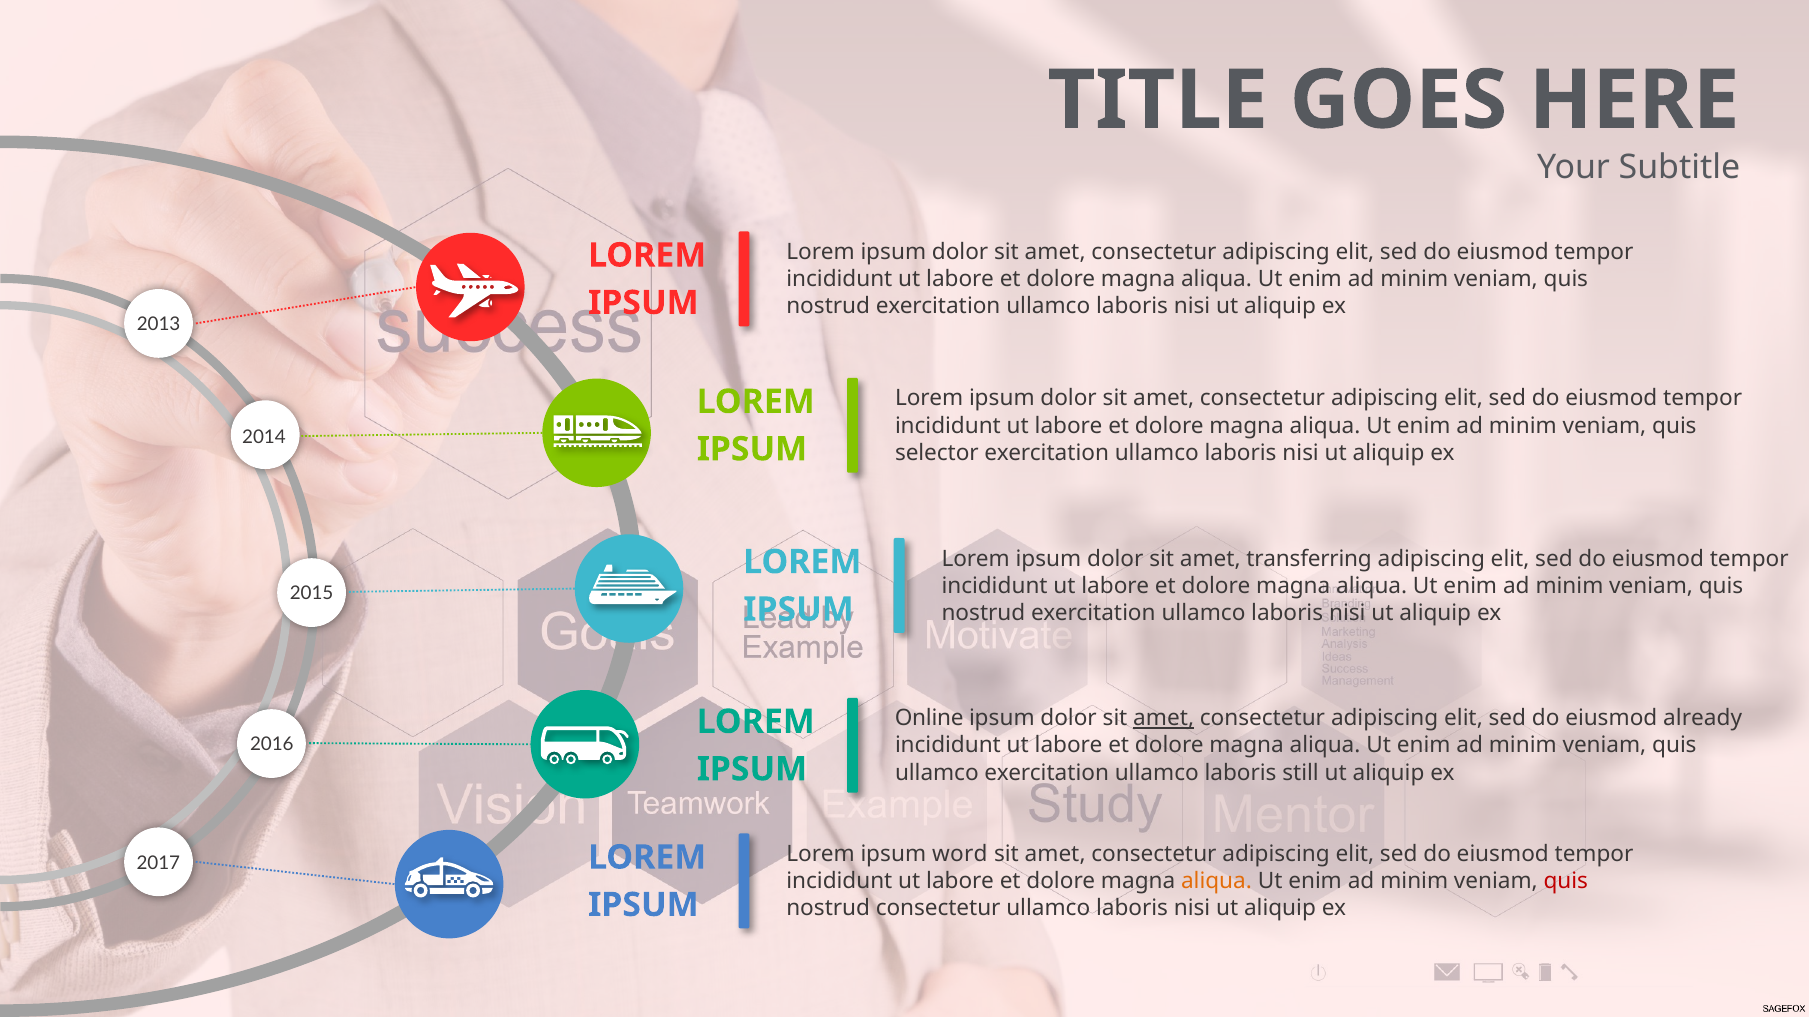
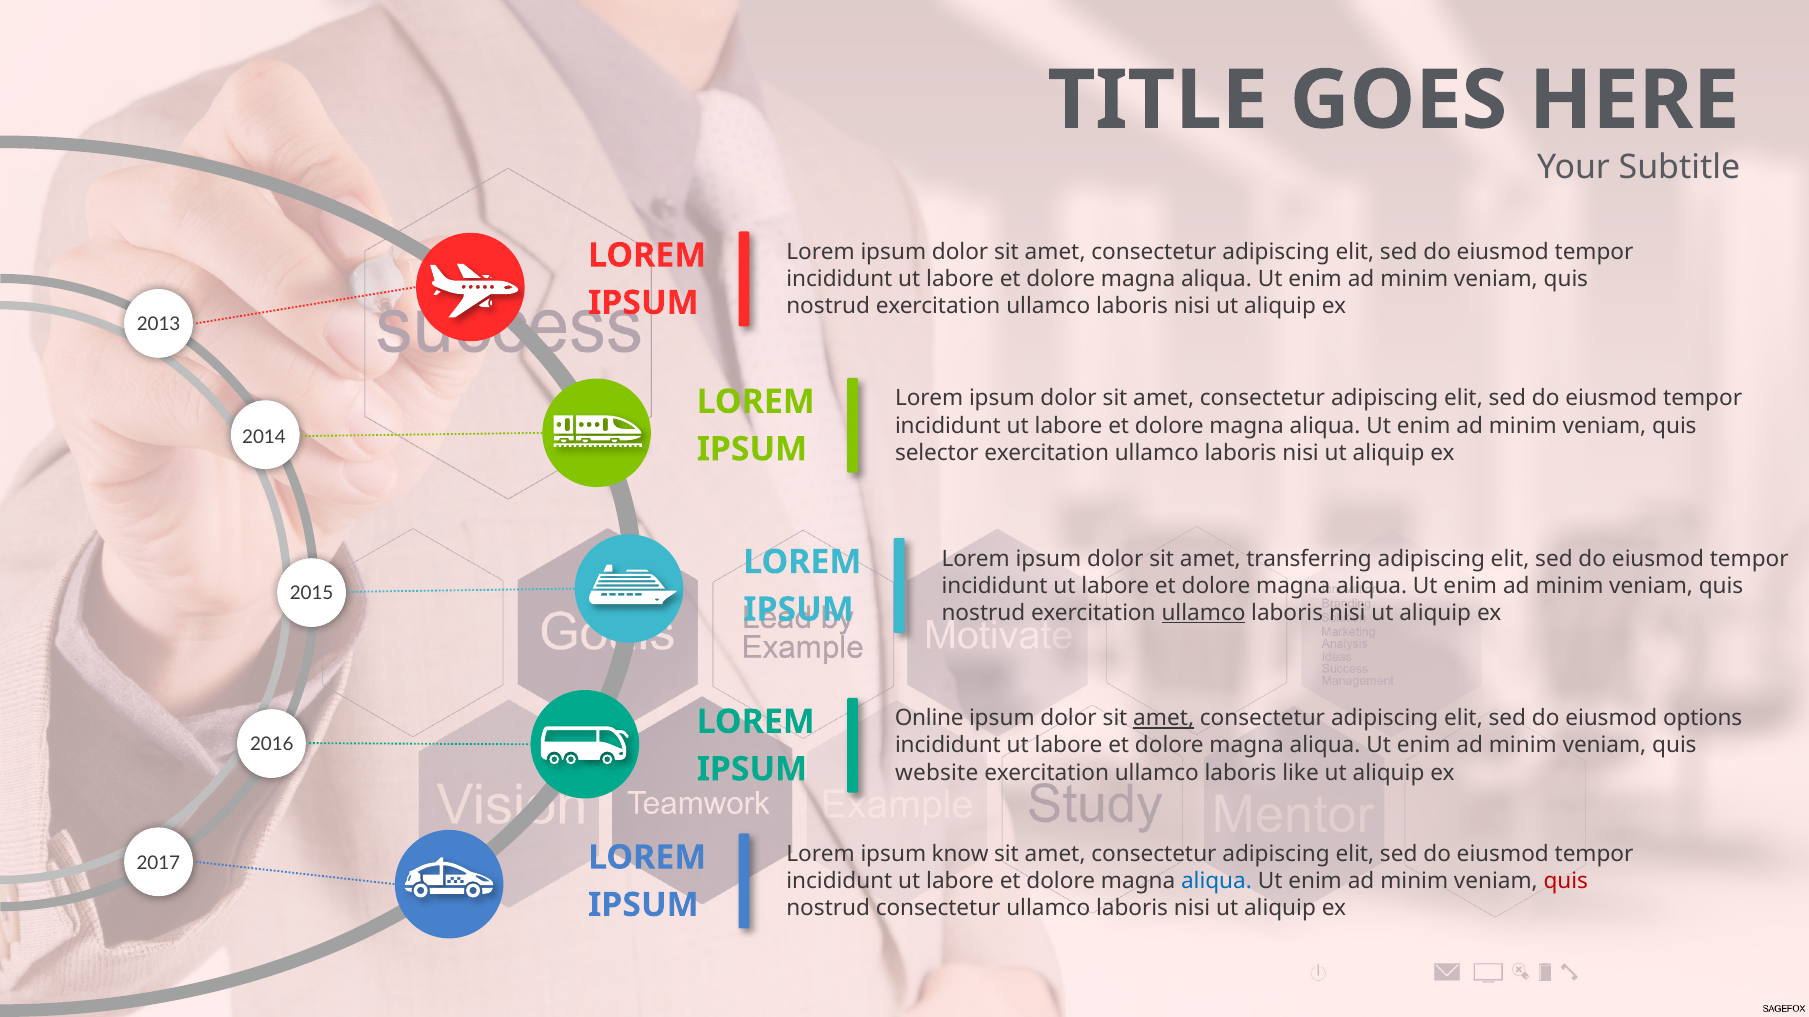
ullamco at (1203, 613) underline: none -> present
already: already -> options
ullamco at (937, 773): ullamco -> website
still: still -> like
word: word -> know
aliqua at (1216, 882) colour: orange -> blue
